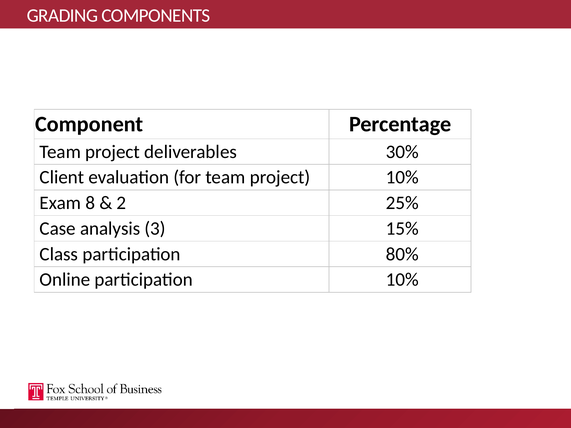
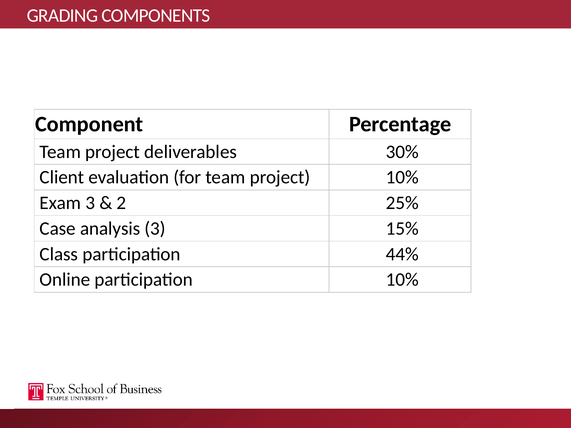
Exam 8: 8 -> 3
80%: 80% -> 44%
